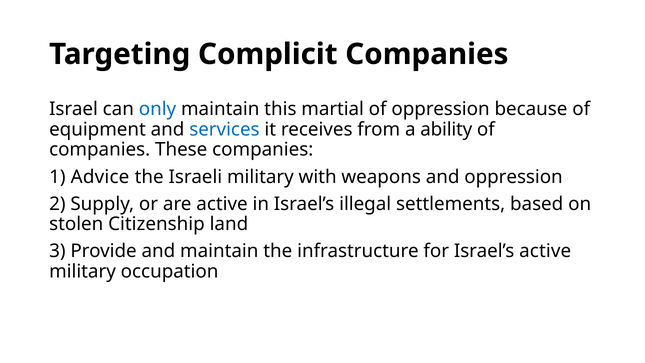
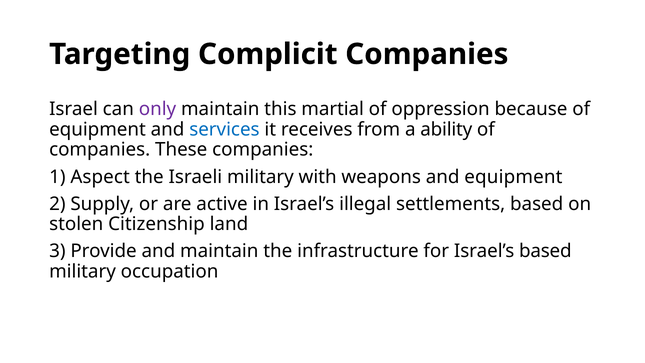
only colour: blue -> purple
Advice: Advice -> Aspect
and oppression: oppression -> equipment
Israel’s active: active -> based
